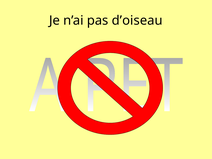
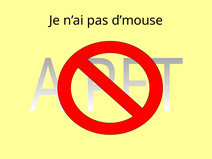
d’oiseau: d’oiseau -> d’mouse
